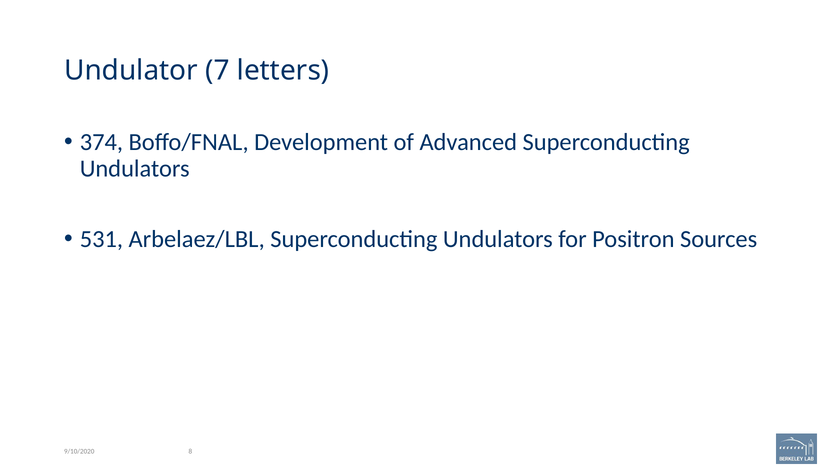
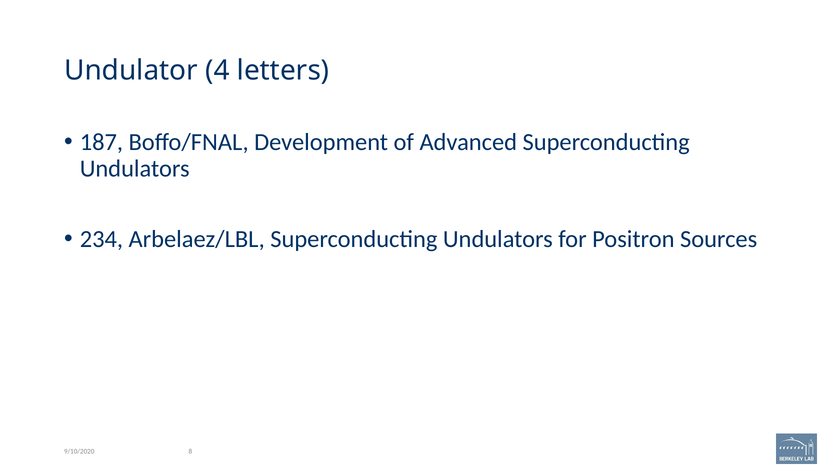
7: 7 -> 4
374: 374 -> 187
531: 531 -> 234
